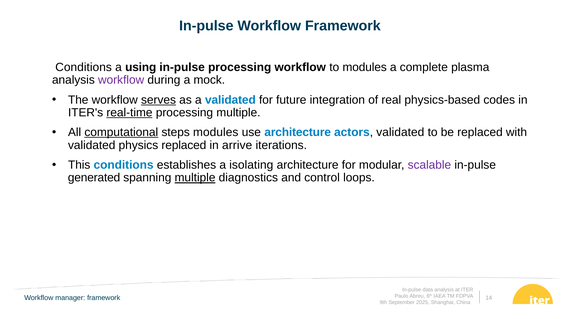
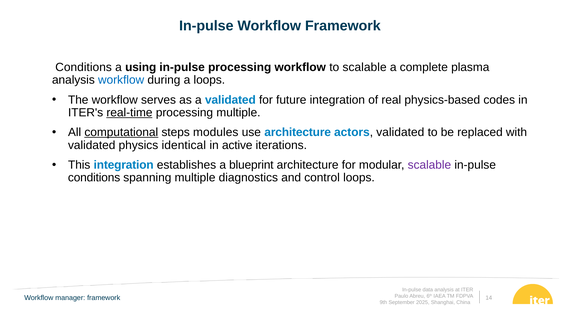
to modules: modules -> scalable
workflow at (121, 80) colour: purple -> blue
a mock: mock -> loops
serves underline: present -> none
physics replaced: replaced -> identical
arrive: arrive -> active
This conditions: conditions -> integration
isolating: isolating -> blueprint
generated at (94, 178): generated -> conditions
multiple at (195, 178) underline: present -> none
